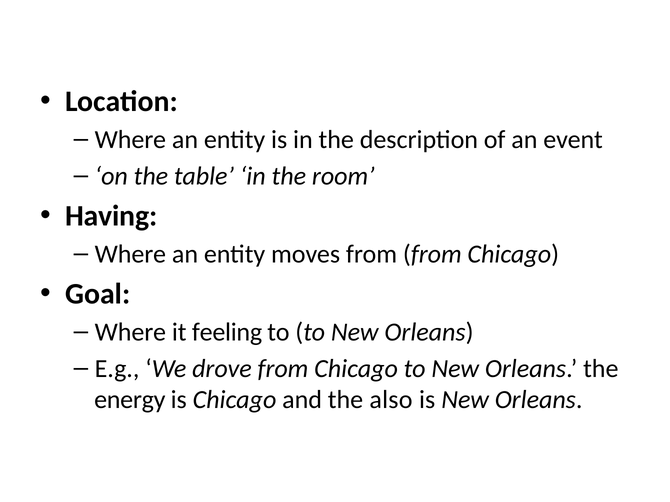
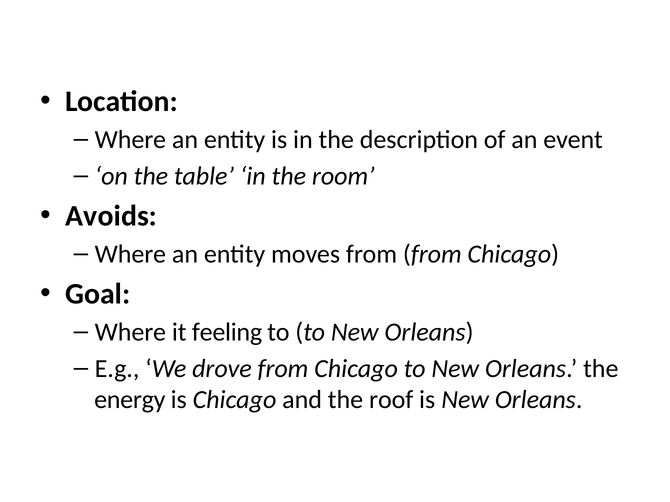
Having: Having -> Avoids
also: also -> roof
